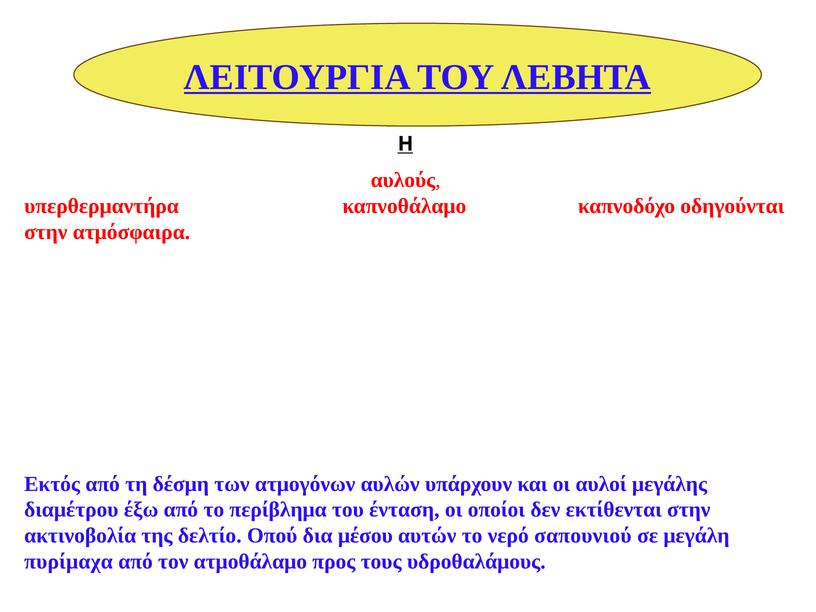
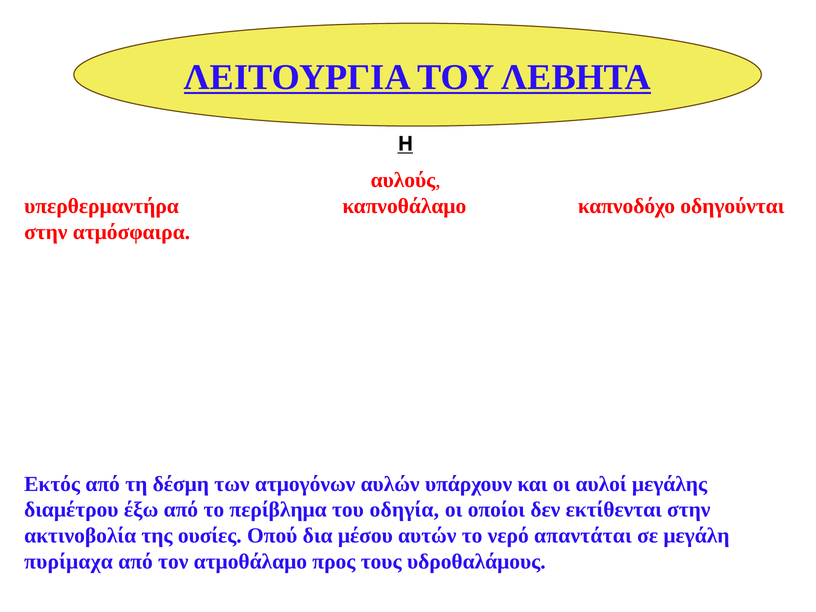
ένταση: ένταση -> οδηγία
δελτίο: δελτίο -> ουσίες
σαπουνιού: σαπουνιού -> απαντάται
